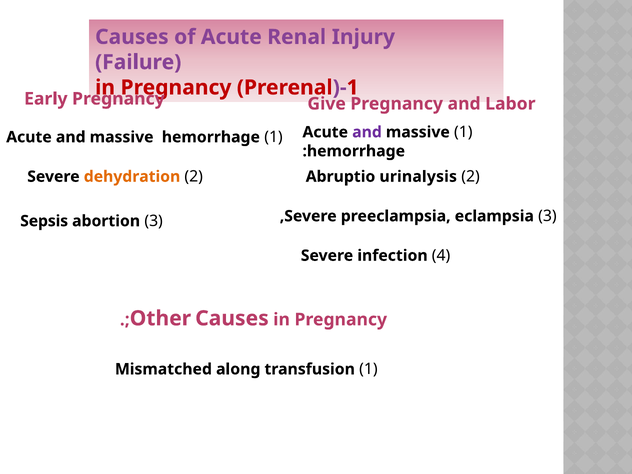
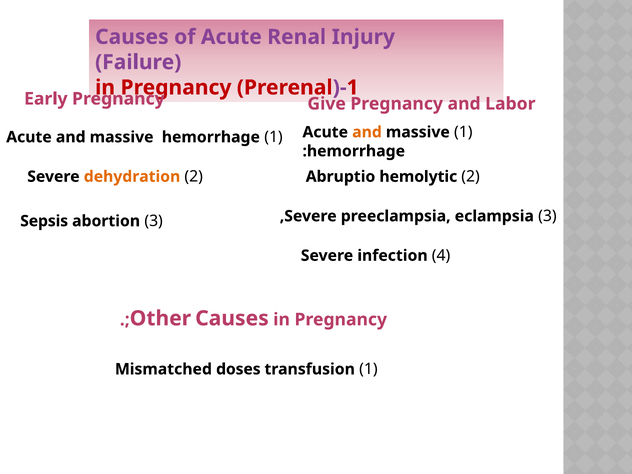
and at (367, 132) colour: purple -> orange
urinalysis: urinalysis -> hemolytic
along: along -> doses
